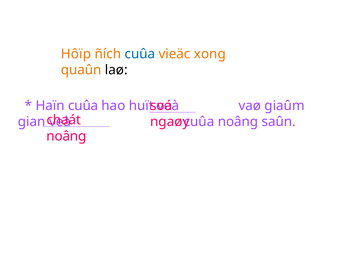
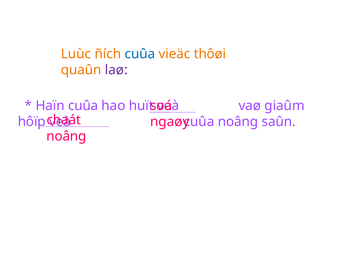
Hôïp: Hôïp -> Luùc
xong: xong -> thôøi
laø colour: black -> purple
gian: gian -> hôïp
